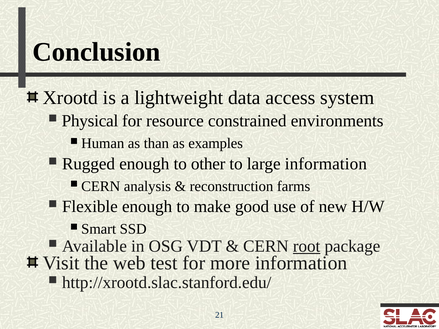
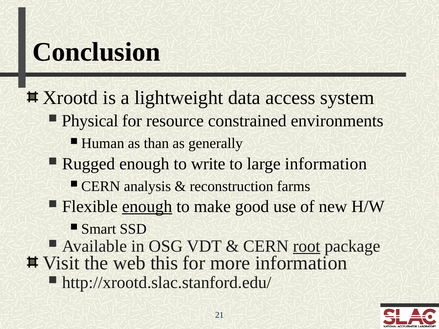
examples: examples -> generally
other: other -> write
enough at (147, 207) underline: none -> present
test: test -> this
